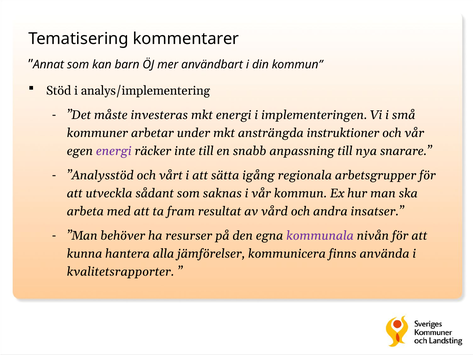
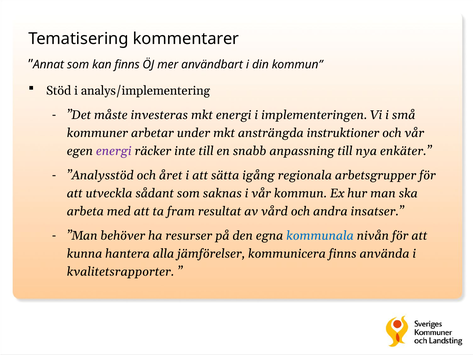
kan barn: barn -> finns
snarare: snarare -> enkäter
vårt: vårt -> året
kommunala colour: purple -> blue
